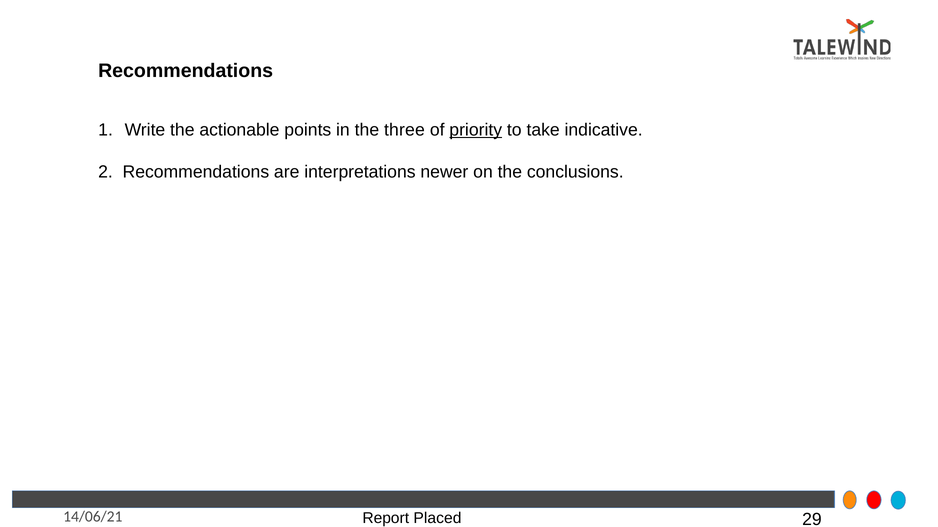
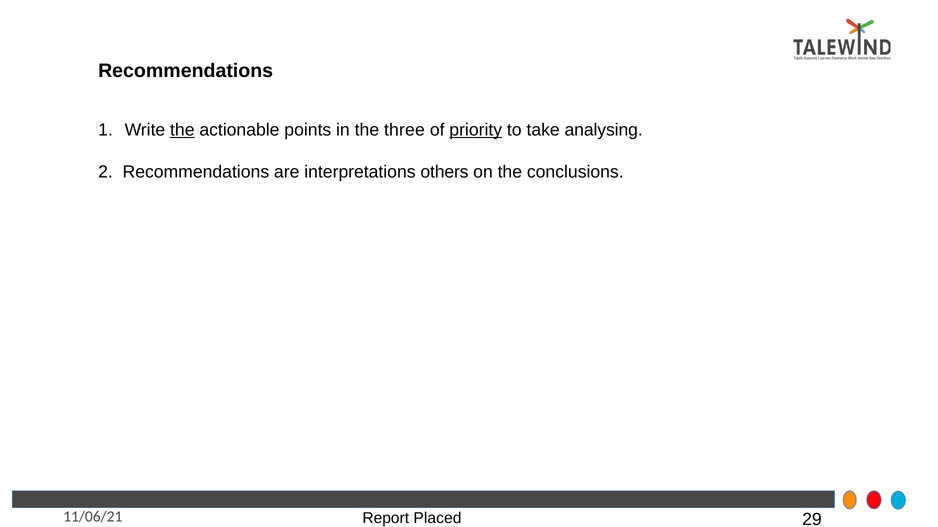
the at (182, 130) underline: none -> present
indicative: indicative -> analysing
newer: newer -> others
14/06/21: 14/06/21 -> 11/06/21
